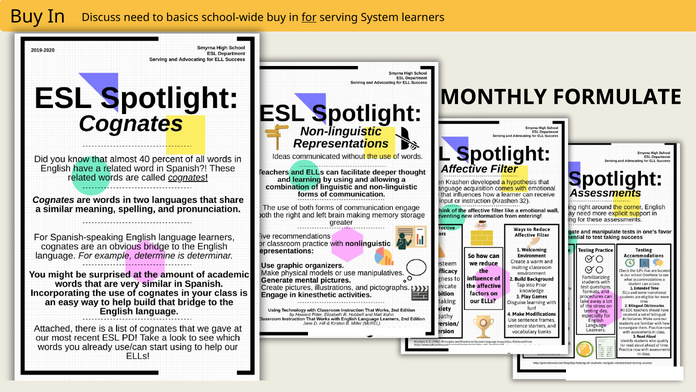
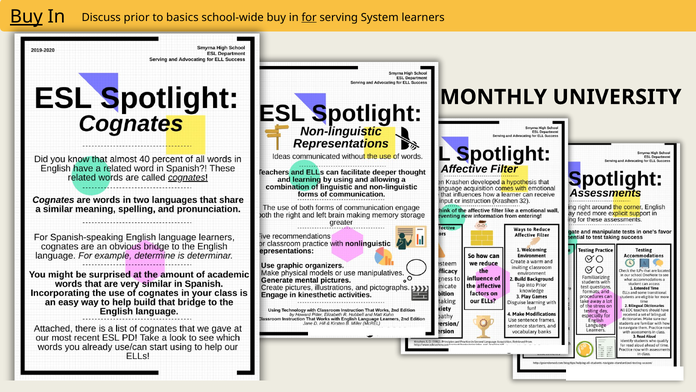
Buy at (26, 17) underline: none -> present
need: need -> prior
FORMULATE: FORMULATE -> UNIVERSITY
